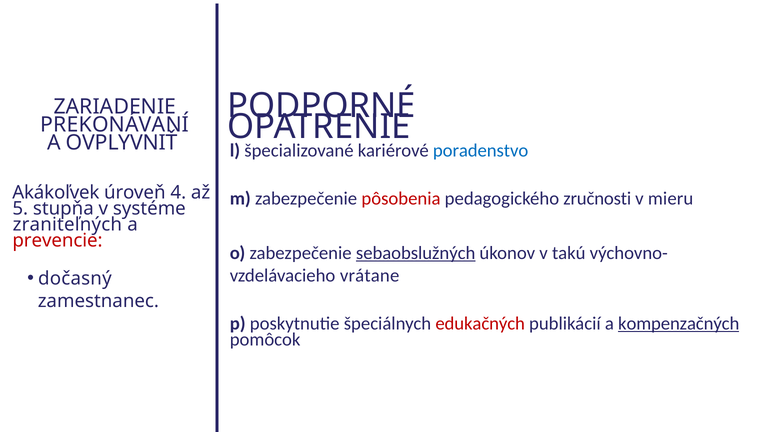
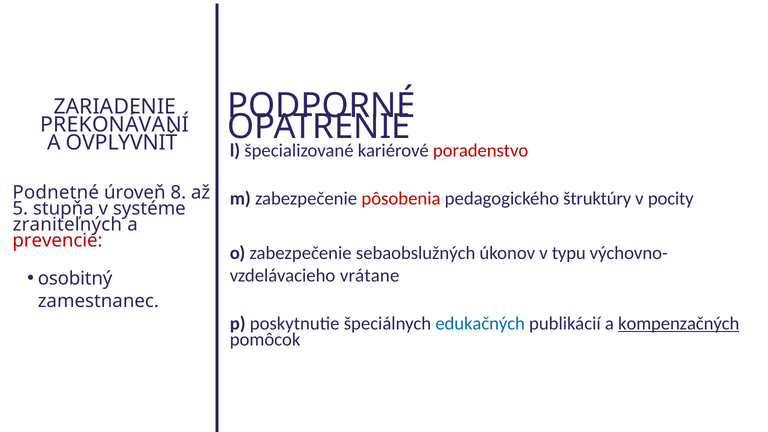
poradenstvo colour: blue -> red
Akákoľvek: Akákoľvek -> Podnetné
4: 4 -> 8
zručnosti: zručnosti -> štruktúry
mieru: mieru -> pocity
sebaobslužných underline: present -> none
takú: takú -> typu
dočasný: dočasný -> osobitný
edukačných colour: red -> blue
